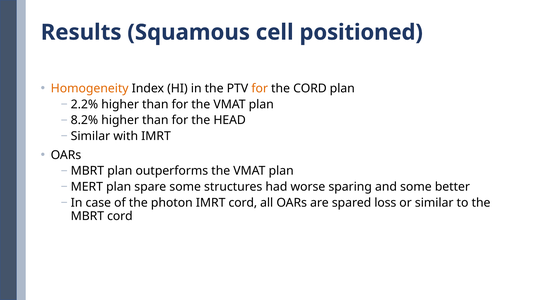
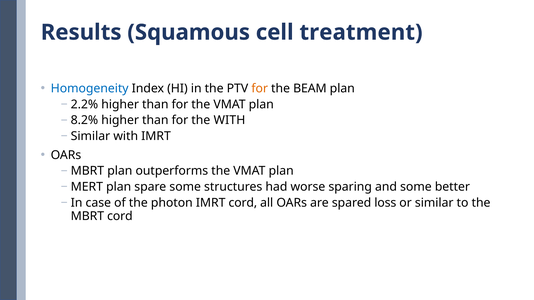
positioned: positioned -> treatment
Homogeneity colour: orange -> blue
the CORD: CORD -> BEAM
the HEAD: HEAD -> WITH
